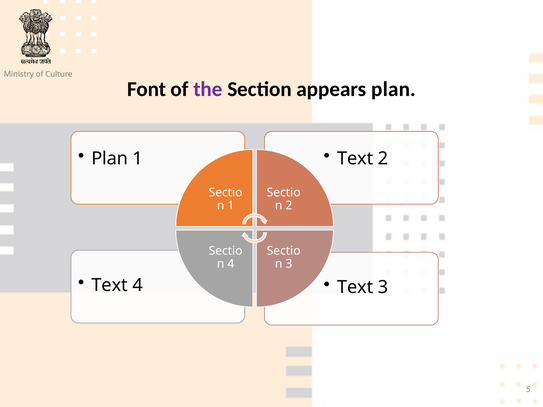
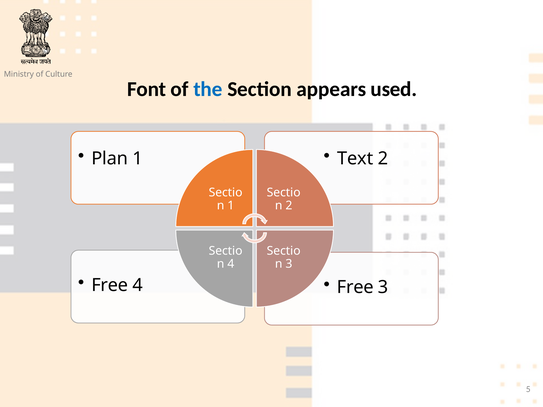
the colour: purple -> blue
appears plan: plan -> used
Text at (110, 285): Text -> Free
Text at (355, 287): Text -> Free
